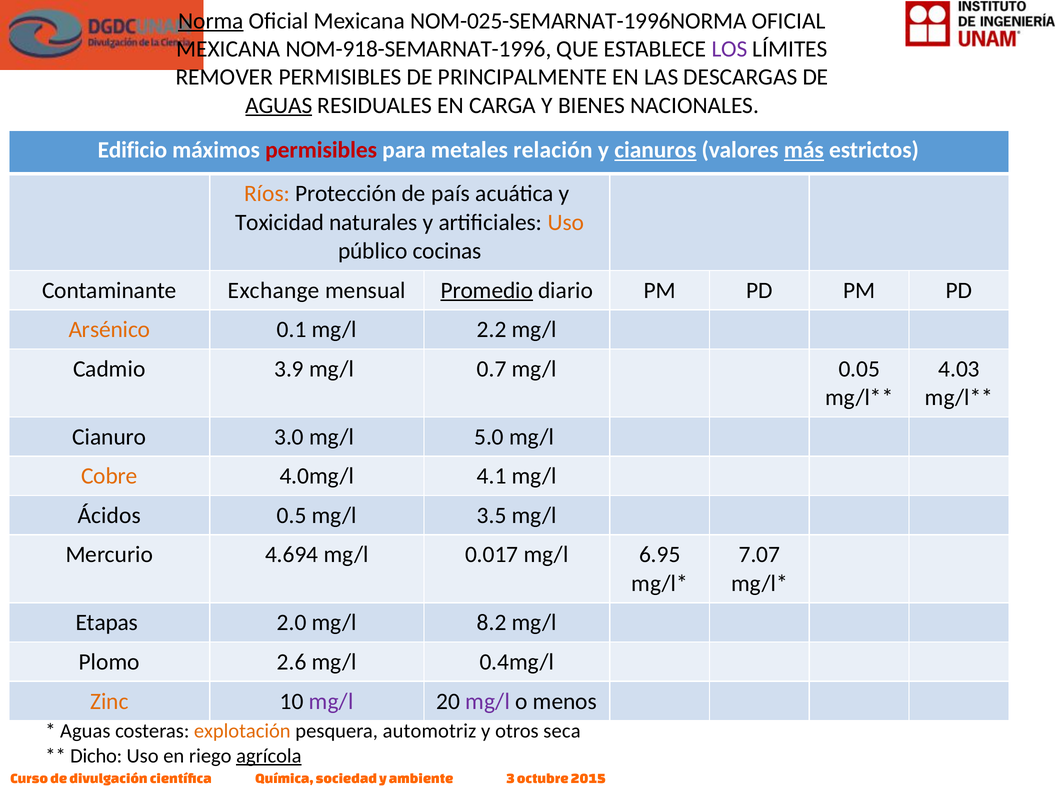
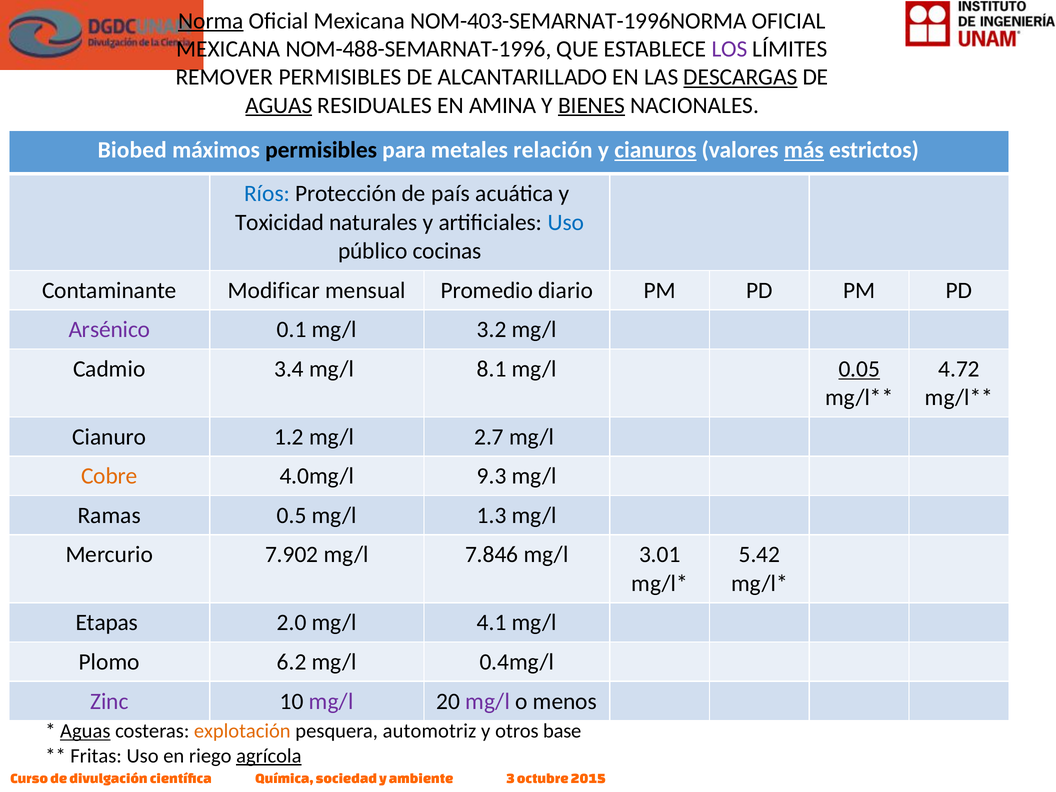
NOM-025-SEMARNAT-1996NORMA: NOM-025-SEMARNAT-1996NORMA -> NOM-403-SEMARNAT-1996NORMA
NOM-918-SEMARNAT-1996: NOM-918-SEMARNAT-1996 -> NOM-488-SEMARNAT-1996
PRINCIPALMENTE: PRINCIPALMENTE -> ALCANTARILLADO
DESCARGAS underline: none -> present
CARGA: CARGA -> AMINA
BIENES underline: none -> present
Edificio: Edificio -> Biobed
permisibles at (321, 150) colour: red -> black
Ríos colour: orange -> blue
Uso at (566, 222) colour: orange -> blue
Exchange: Exchange -> Modificar
Promedio underline: present -> none
Arsénico colour: orange -> purple
2.2: 2.2 -> 3.2
3.9: 3.9 -> 3.4
0.7: 0.7 -> 8.1
0.05 underline: none -> present
4.03: 4.03 -> 4.72
3.0: 3.0 -> 1.2
5.0: 5.0 -> 2.7
4.1: 4.1 -> 9.3
Ácidos: Ácidos -> Ramas
3.5: 3.5 -> 1.3
4.694: 4.694 -> 7.902
0.017: 0.017 -> 7.846
6.95: 6.95 -> 3.01
7.07: 7.07 -> 5.42
8.2: 8.2 -> 4.1
2.6: 2.6 -> 6.2
Zinc colour: orange -> purple
Aguas at (85, 731) underline: none -> present
seca: seca -> base
Dicho: Dicho -> Fritas
